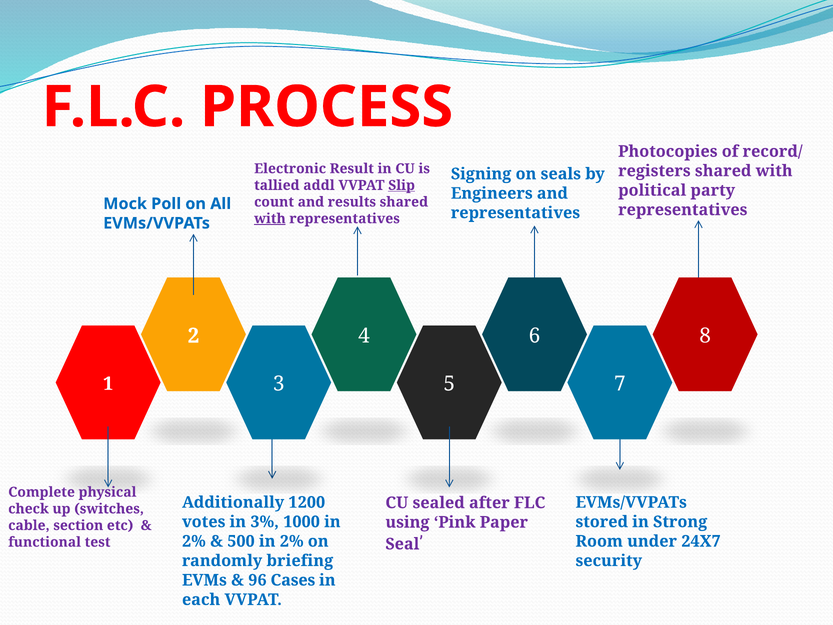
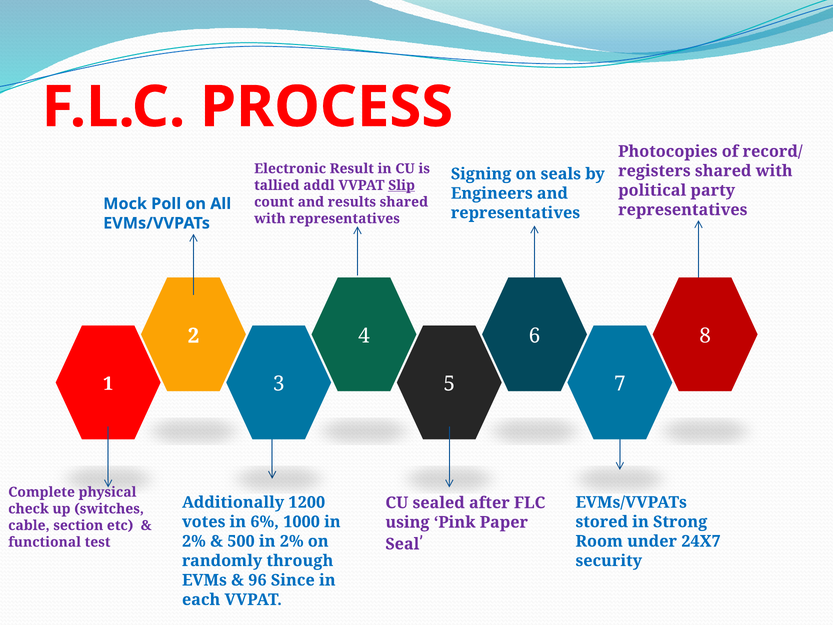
with at (270, 219) underline: present -> none
3%: 3% -> 6%
briefing: briefing -> through
Cases: Cases -> Since
